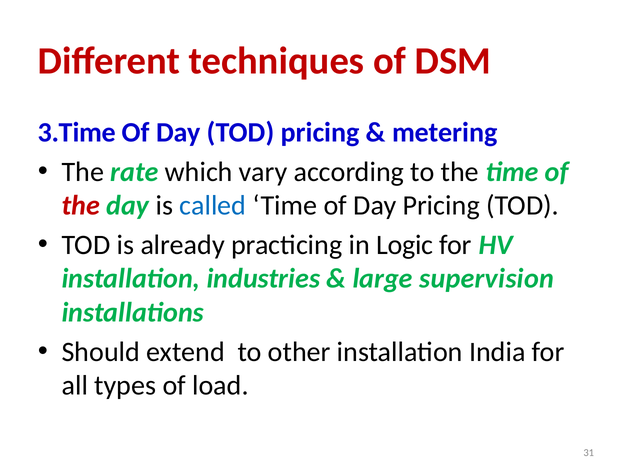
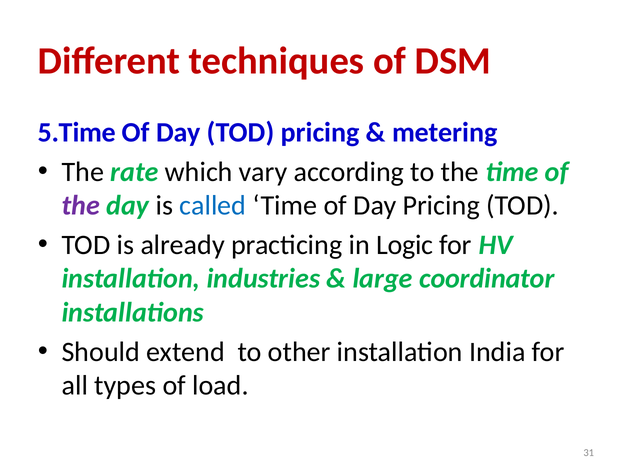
3.Time: 3.Time -> 5.Time
the at (81, 206) colour: red -> purple
supervision: supervision -> coordinator
